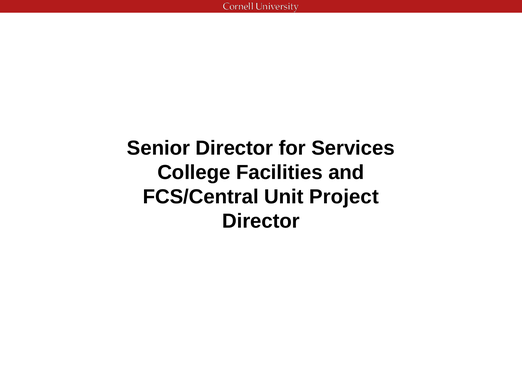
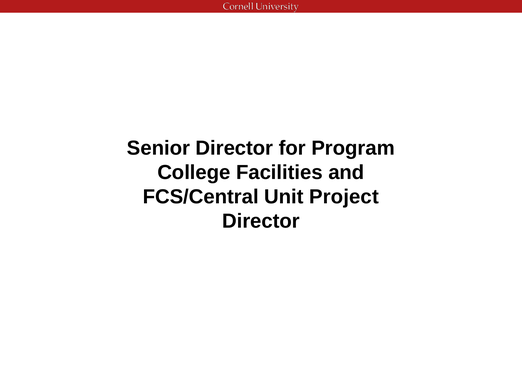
Services: Services -> Program
